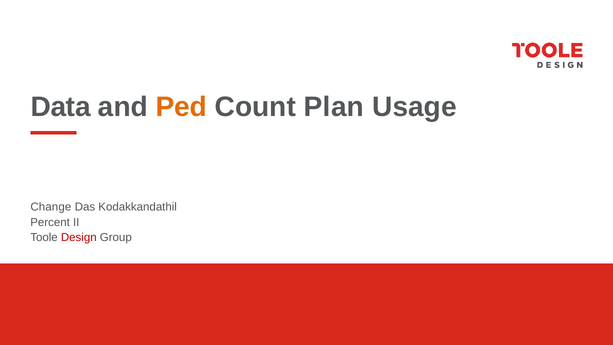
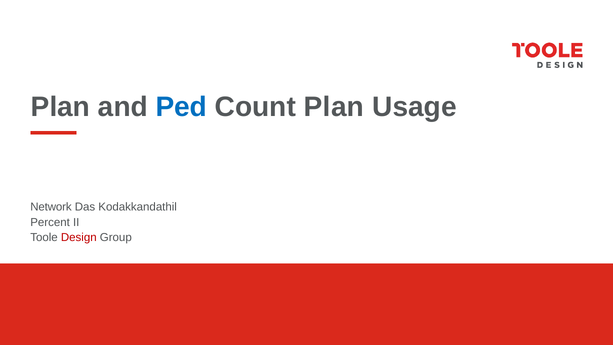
Data at (61, 107): Data -> Plan
Ped colour: orange -> blue
Change: Change -> Network
